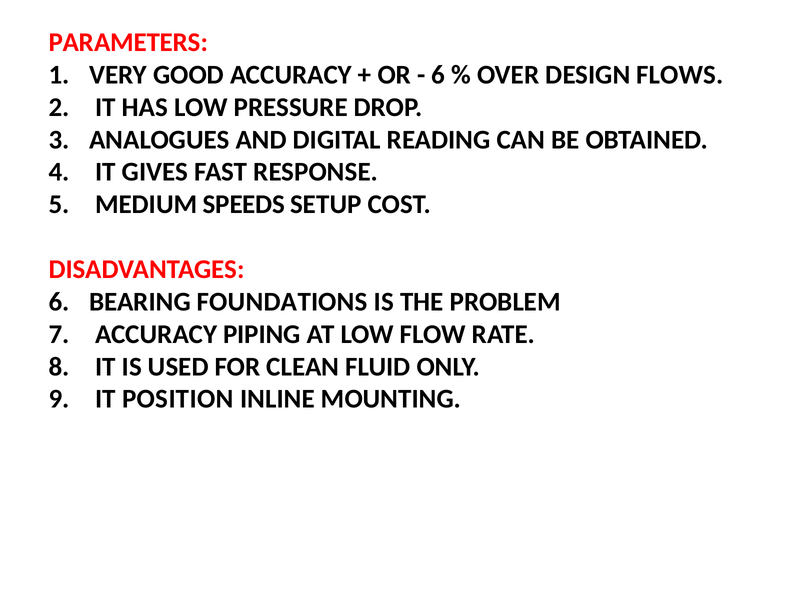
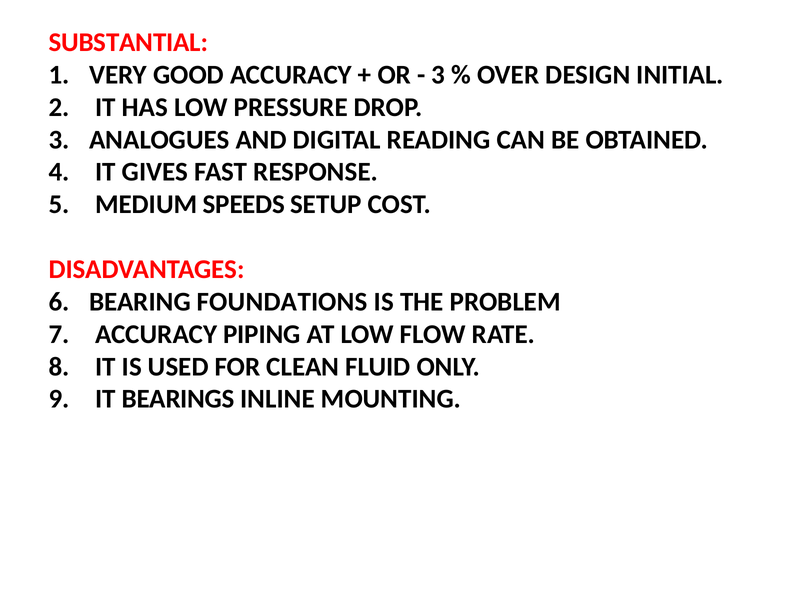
PARAMETERS: PARAMETERS -> SUBSTANTIAL
6 at (438, 75): 6 -> 3
FLOWS: FLOWS -> INITIAL
POSITION: POSITION -> BEARINGS
